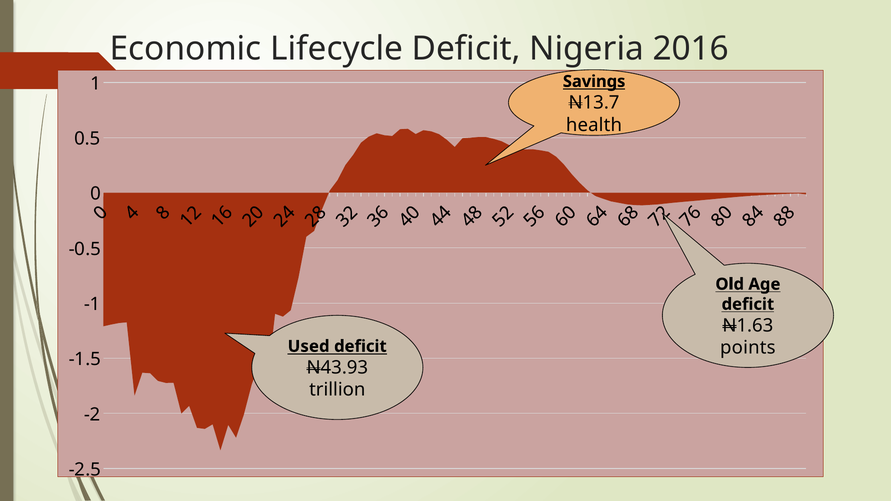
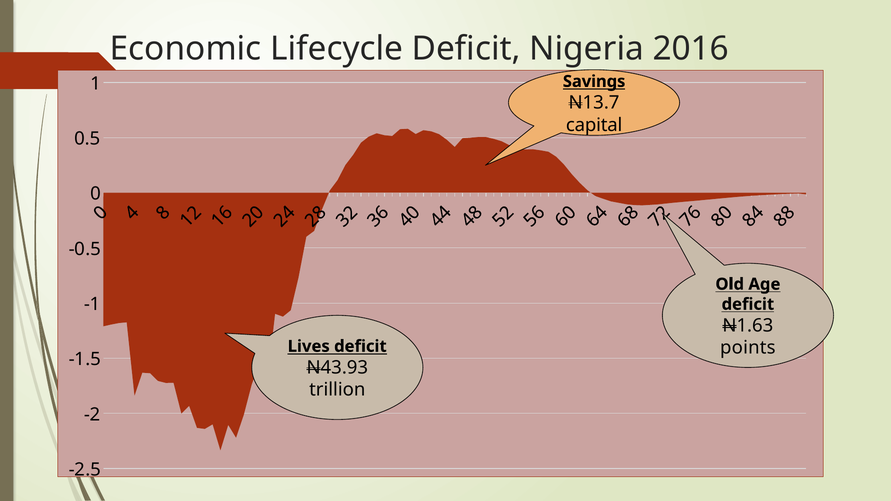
health: health -> capital
Used: Used -> Lives
